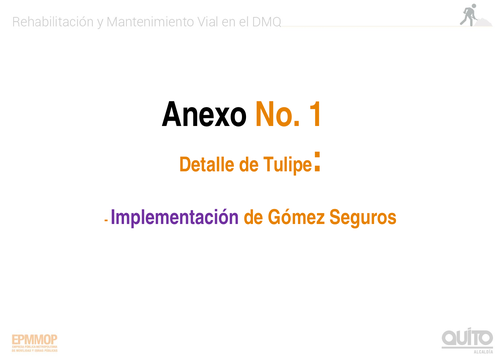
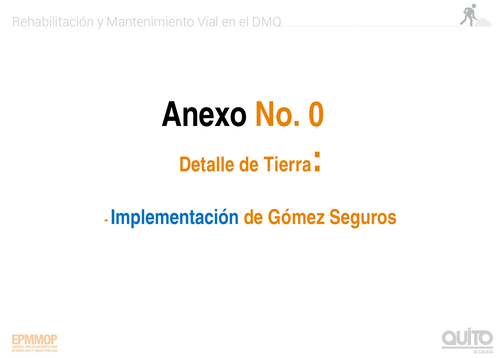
1: 1 -> 0
Tulipe: Tulipe -> Tierra
Implementación colour: purple -> blue
